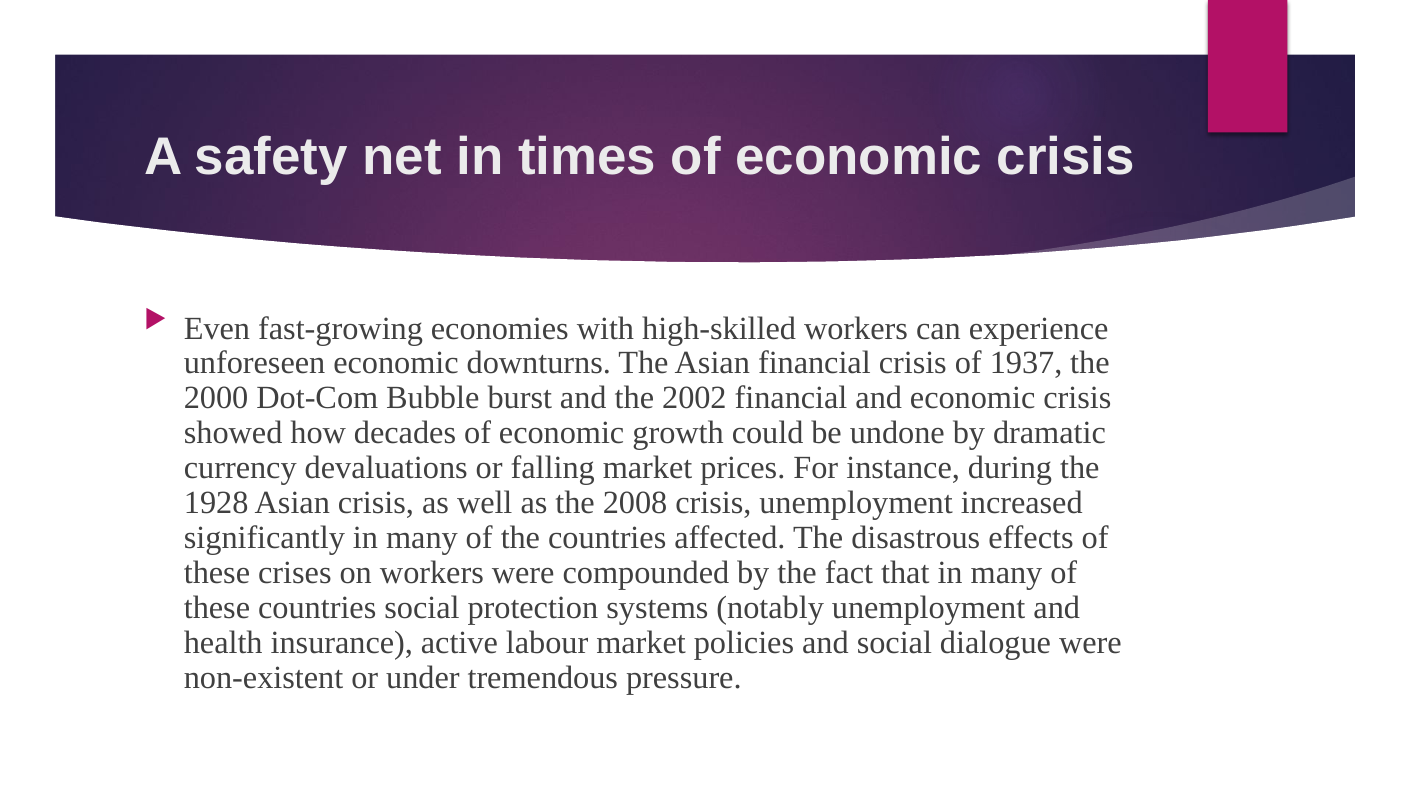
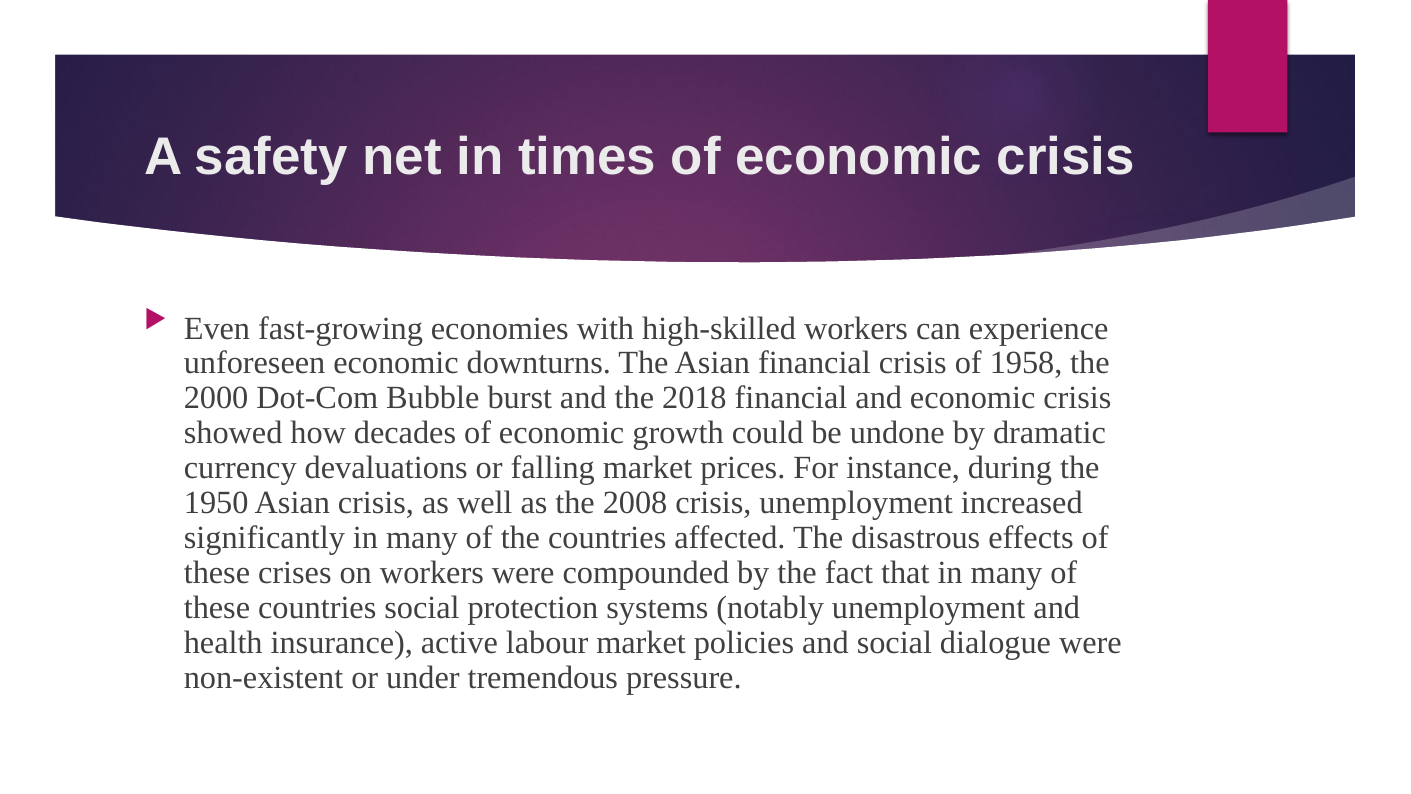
1937: 1937 -> 1958
2002: 2002 -> 2018
1928: 1928 -> 1950
